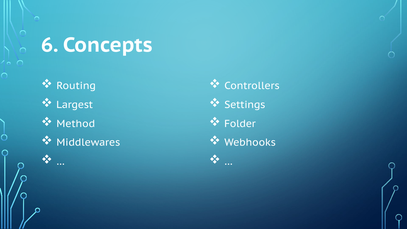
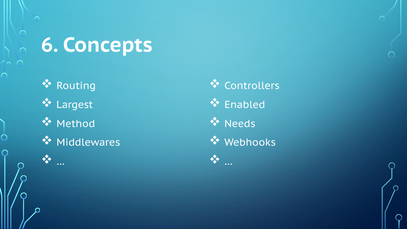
Settings: Settings -> Enabled
Folder: Folder -> Needs
